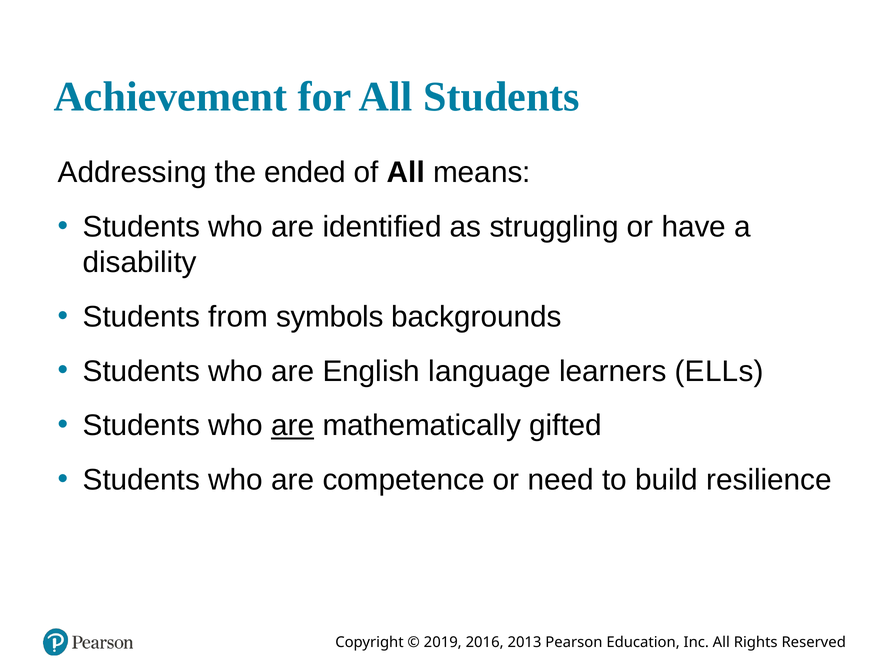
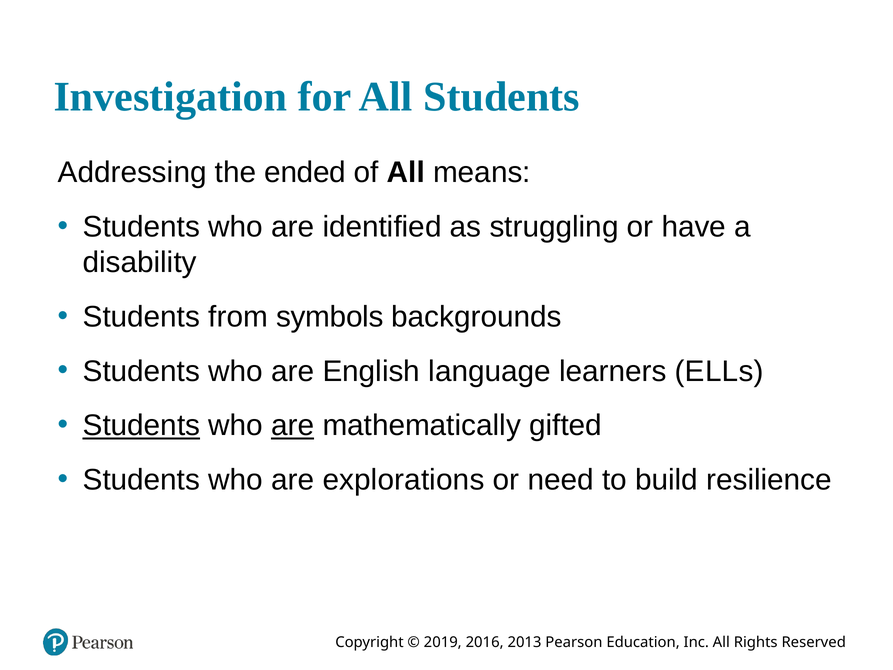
Achievement: Achievement -> Investigation
Students at (141, 425) underline: none -> present
competence: competence -> explorations
